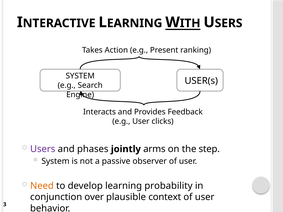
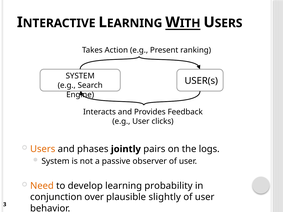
Users colour: purple -> orange
arms: arms -> pairs
step: step -> logs
context: context -> slightly
